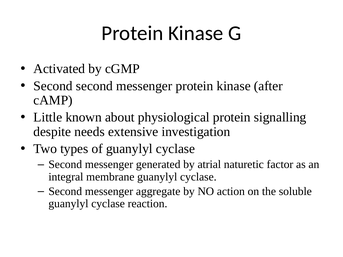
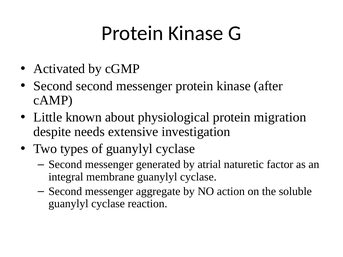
signalling: signalling -> migration
